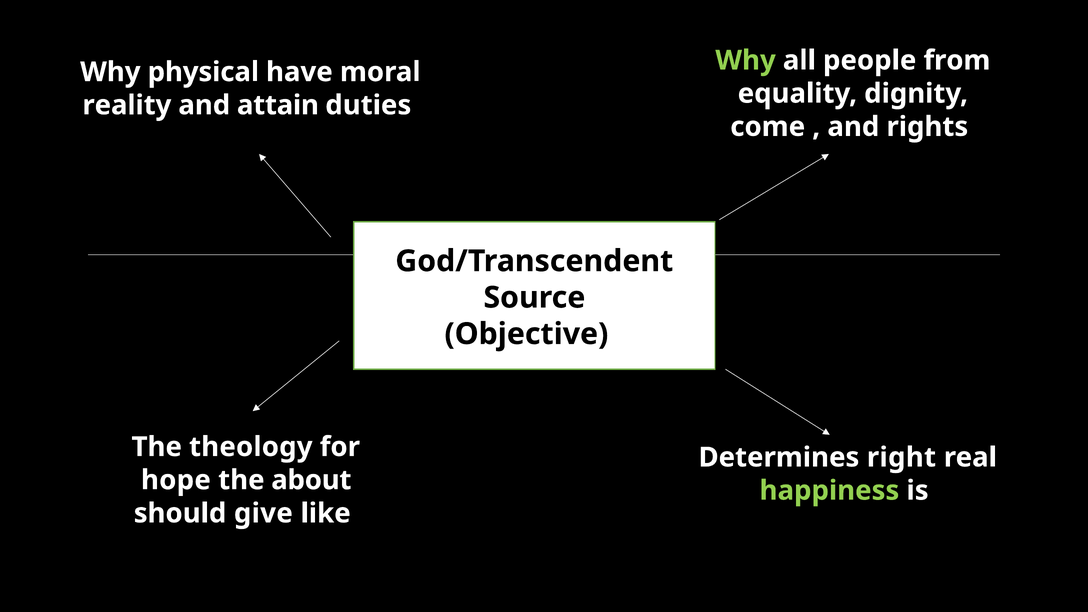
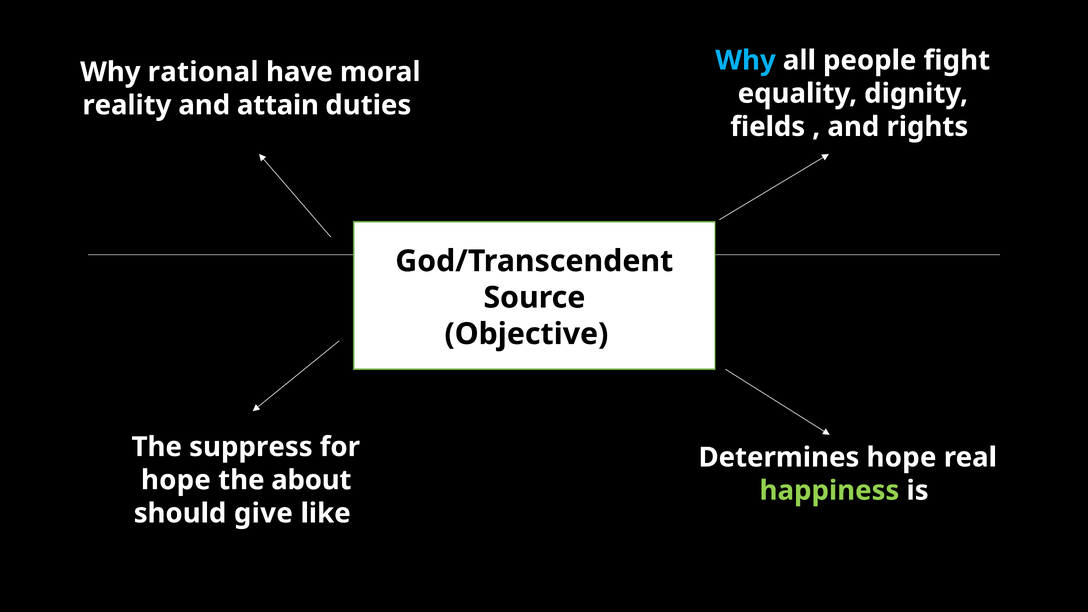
Why at (746, 60) colour: light green -> light blue
from: from -> fight
physical: physical -> rational
come: come -> fields
theology: theology -> suppress
Determines right: right -> hope
